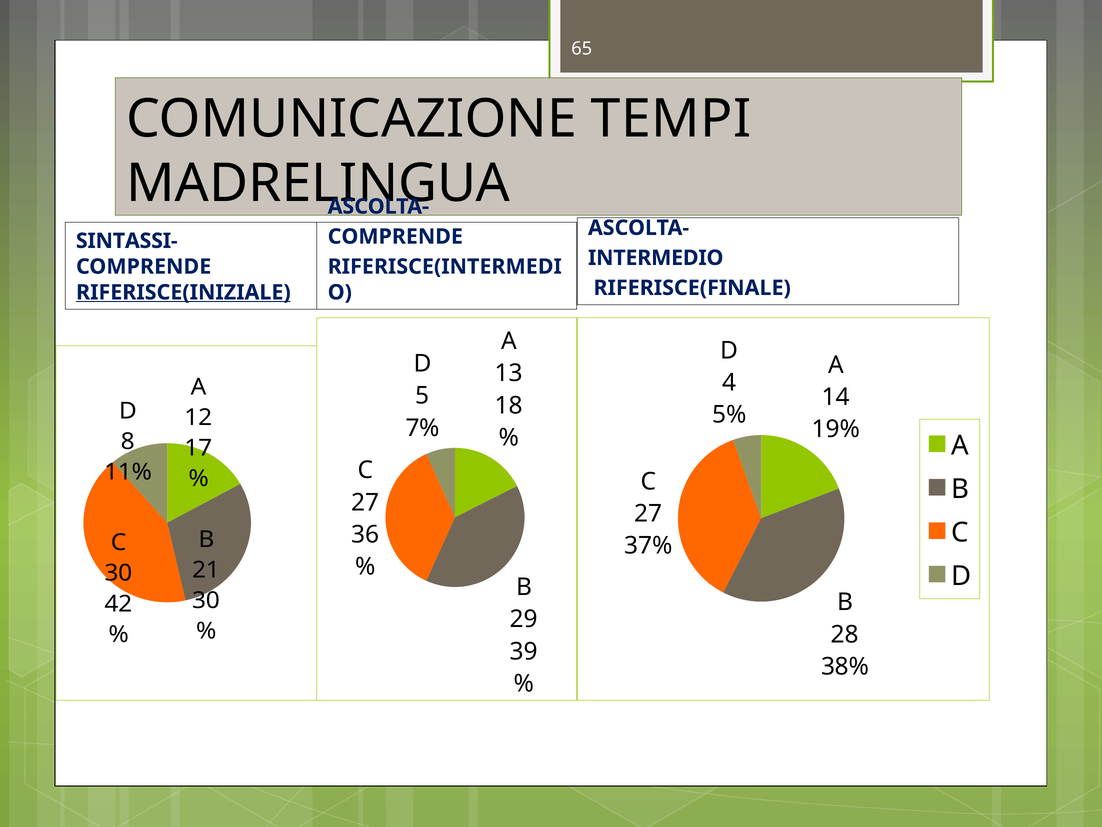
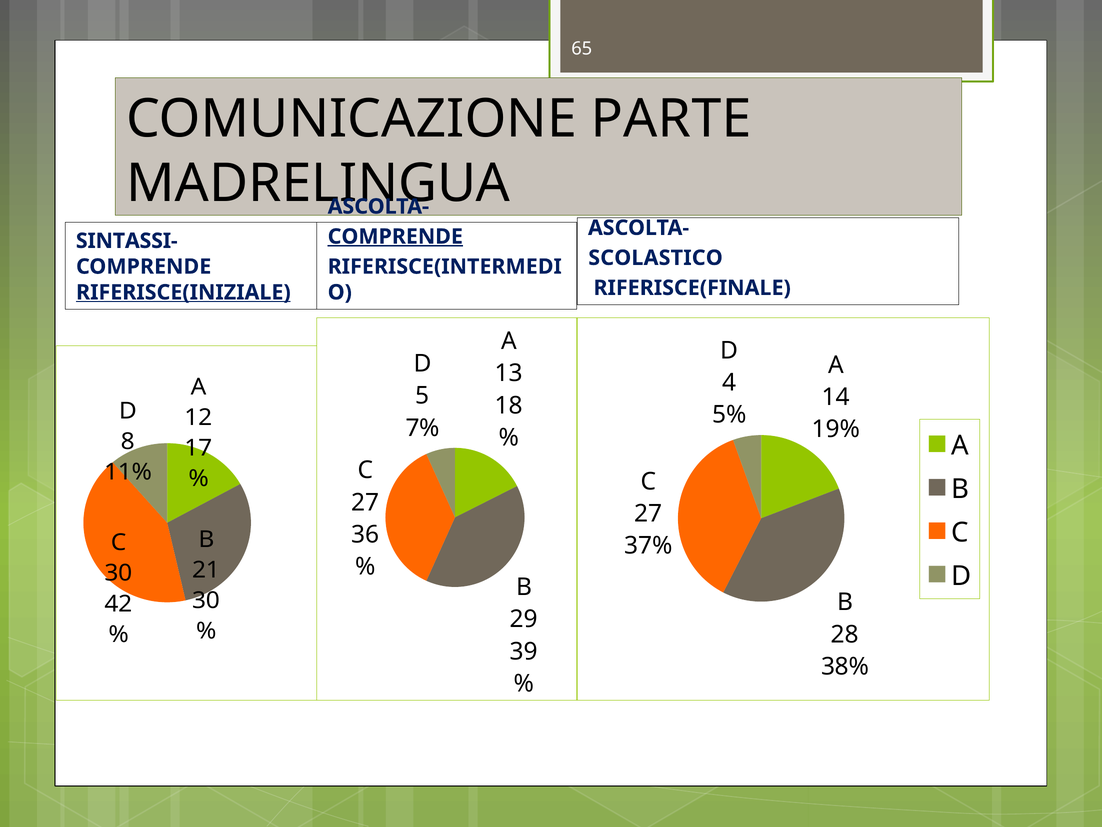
TEMPI: TEMPI -> PARTE
COMPRENDE at (395, 236) underline: none -> present
INTERMEDIO: INTERMEDIO -> SCOLASTICO
